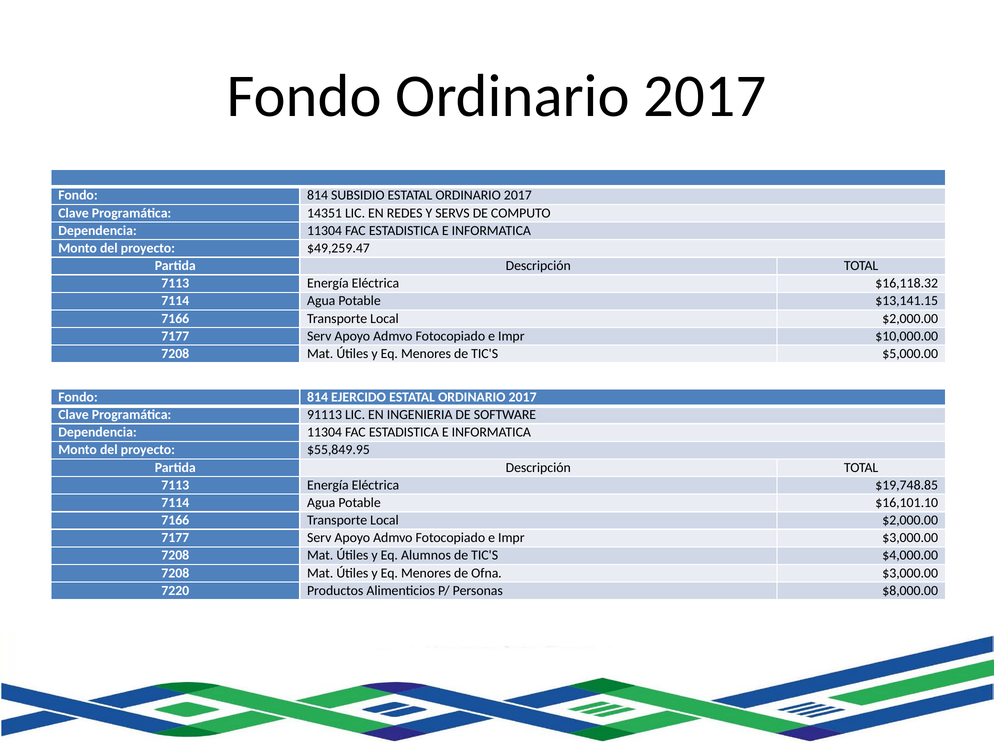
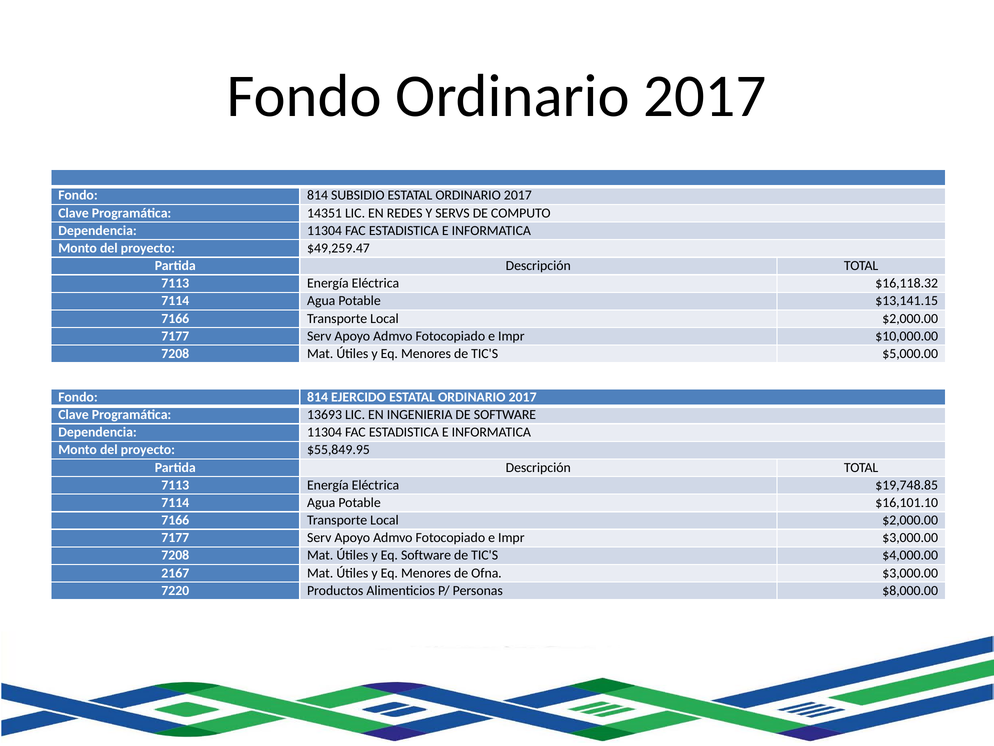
91113: 91113 -> 13693
Eq Alumnos: Alumnos -> Software
7208 at (175, 573): 7208 -> 2167
